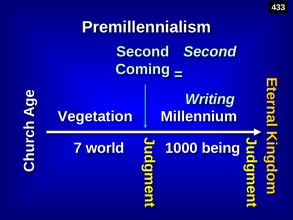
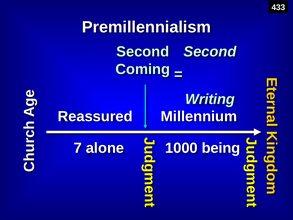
Vegetation: Vegetation -> Reassured
world: world -> alone
